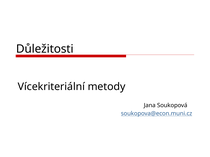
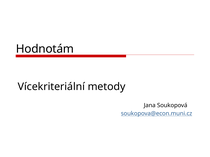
Důležitosti: Důležitosti -> Hodnotám
